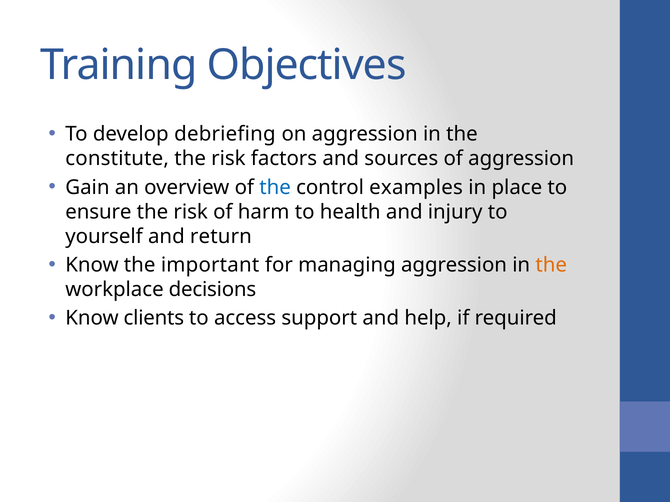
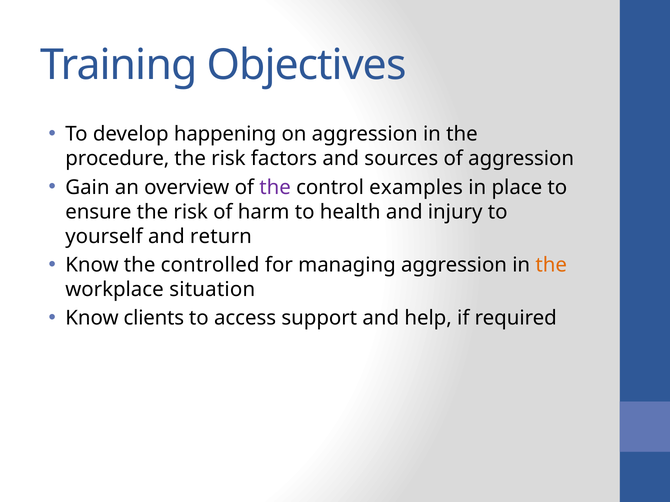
debriefing: debriefing -> happening
constitute: constitute -> procedure
the at (275, 187) colour: blue -> purple
important: important -> controlled
decisions: decisions -> situation
